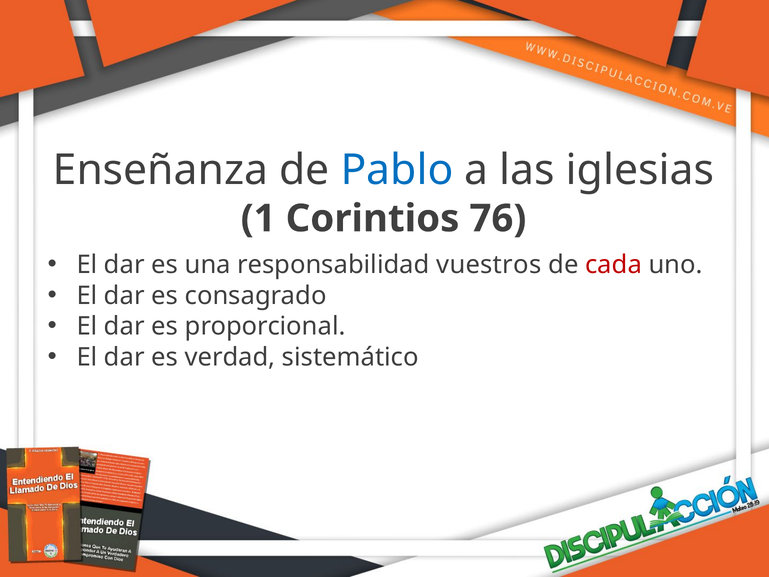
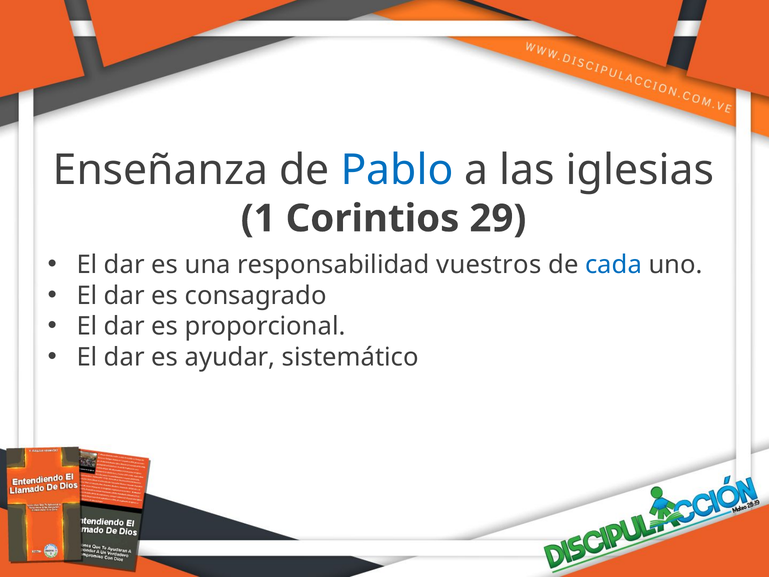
76: 76 -> 29
cada colour: red -> blue
verdad: verdad -> ayudar
